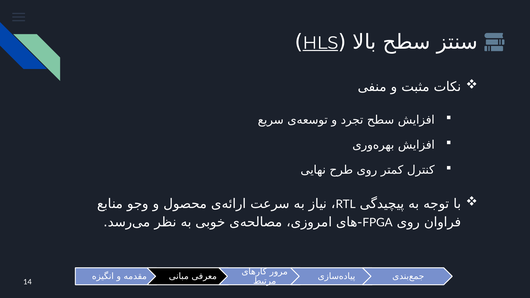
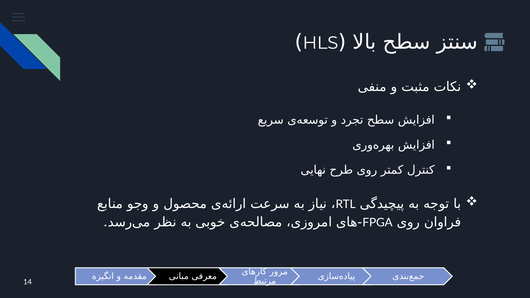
HLS underline: present -> none
